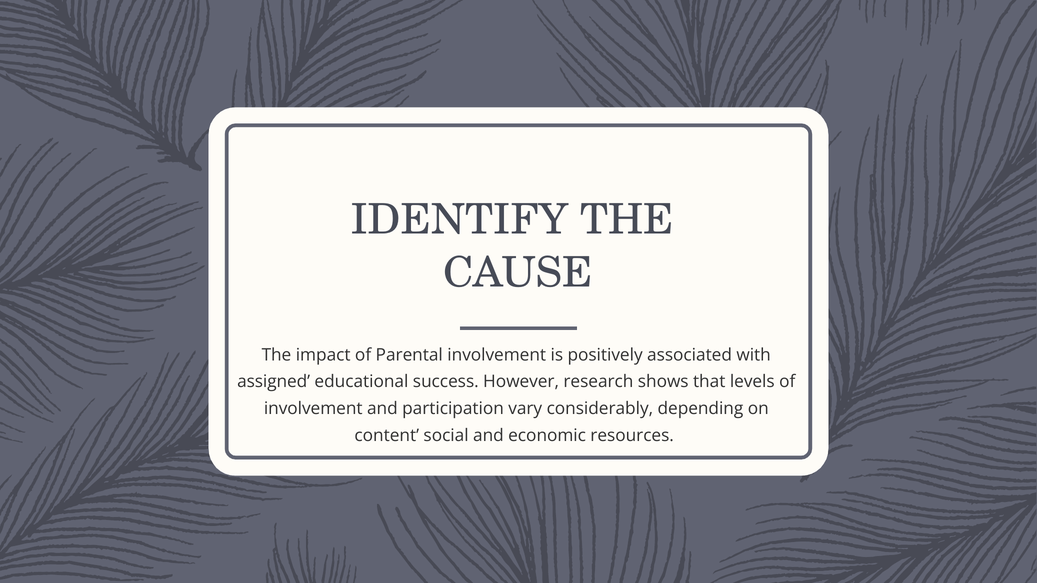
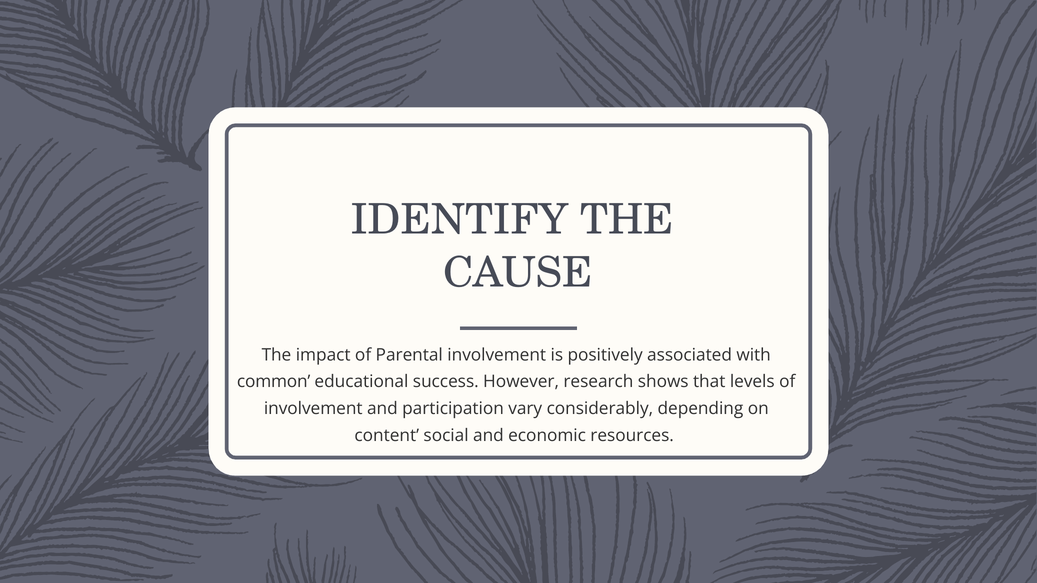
assigned: assigned -> common
